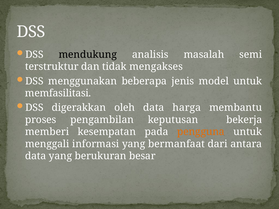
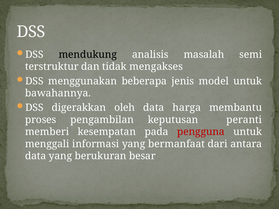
memfasilitasi: memfasilitasi -> bawahannya
bekerja: bekerja -> peranti
pengguna colour: orange -> red
